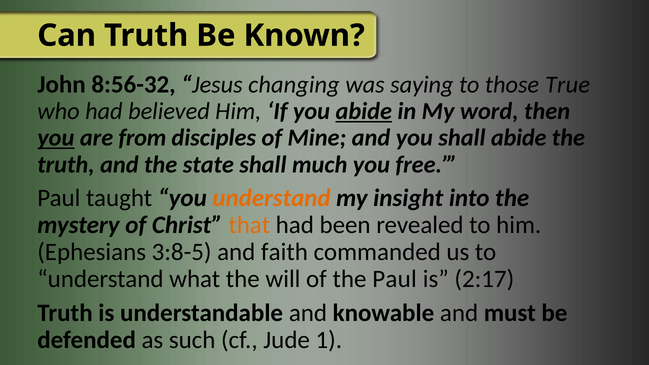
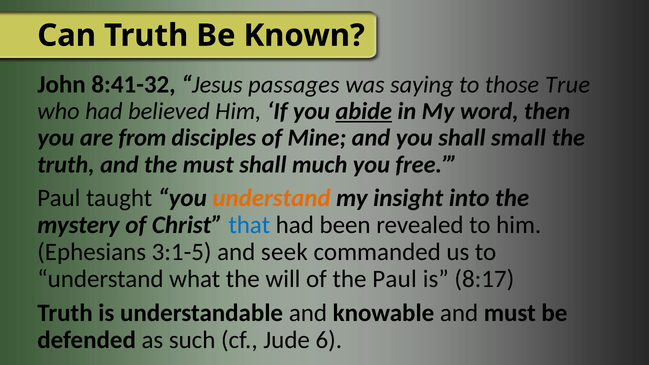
8:56-32: 8:56-32 -> 8:41-32
changing: changing -> passages
you at (56, 138) underline: present -> none
shall abide: abide -> small
the state: state -> must
that colour: orange -> blue
3:8-5: 3:8-5 -> 3:1-5
faith: faith -> seek
2:17: 2:17 -> 8:17
1: 1 -> 6
